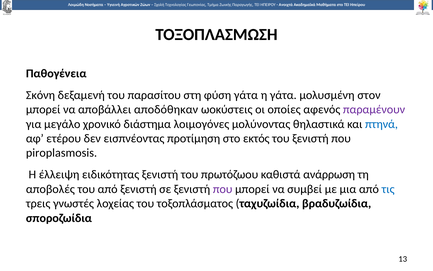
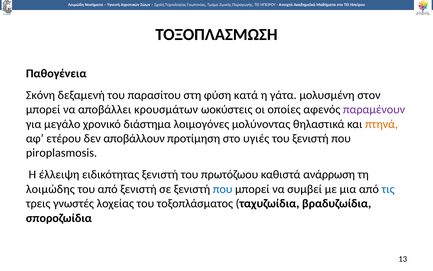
φύση γάτα: γάτα -> κατά
αποδόθηκαν: αποδόθηκαν -> κρουσμάτων
πτηνά colour: blue -> orange
εισπνέοντας: εισπνέοντας -> αποβάλλουν
εκτός: εκτός -> υγιές
αποβολές: αποβολές -> λοιμώδης
που at (223, 189) colour: purple -> blue
